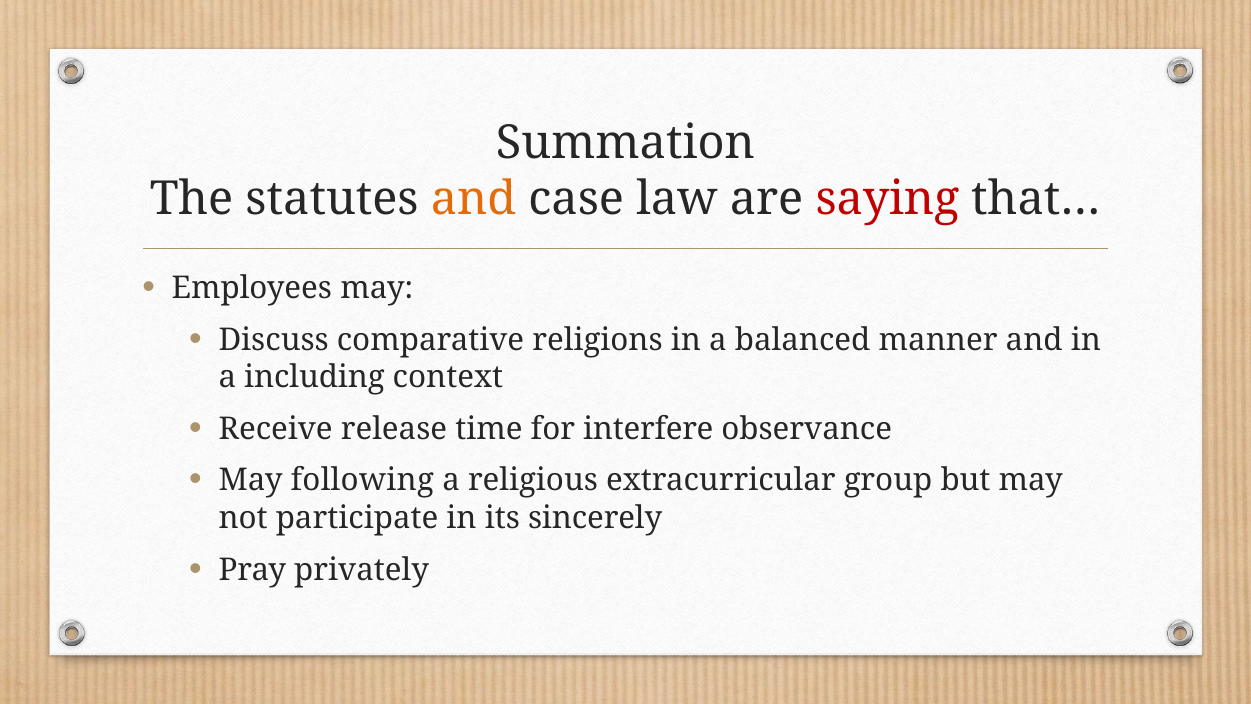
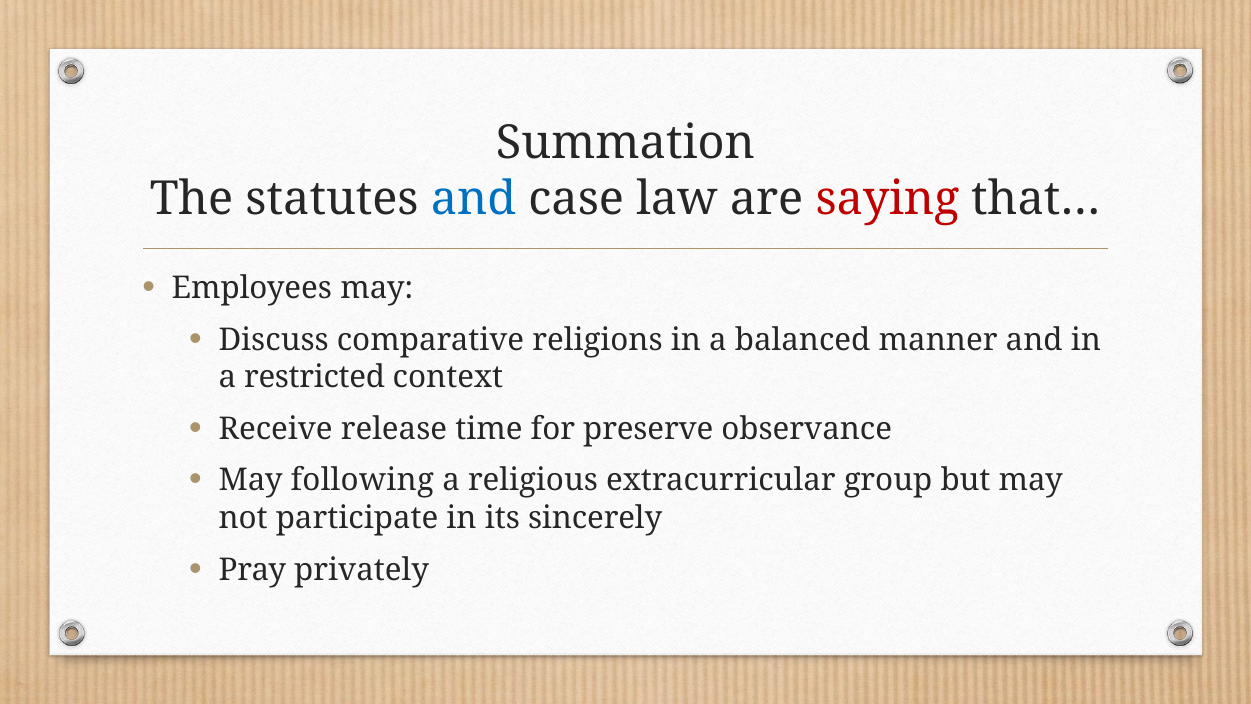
and at (473, 199) colour: orange -> blue
including: including -> restricted
interfere: interfere -> preserve
